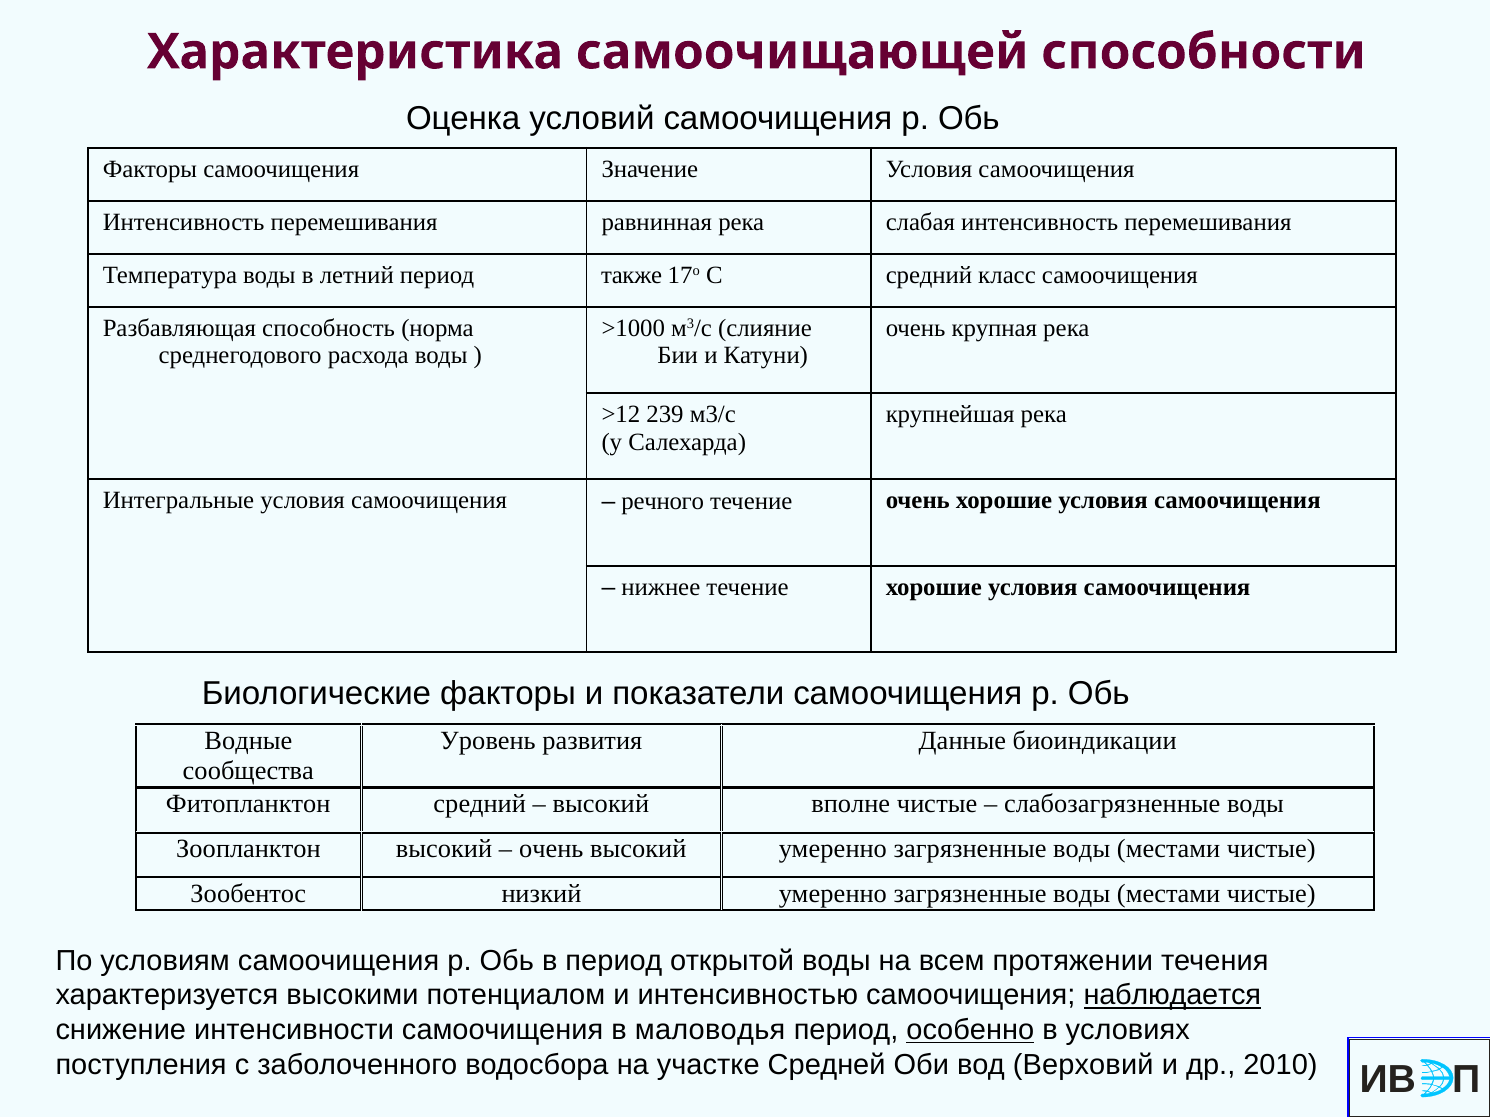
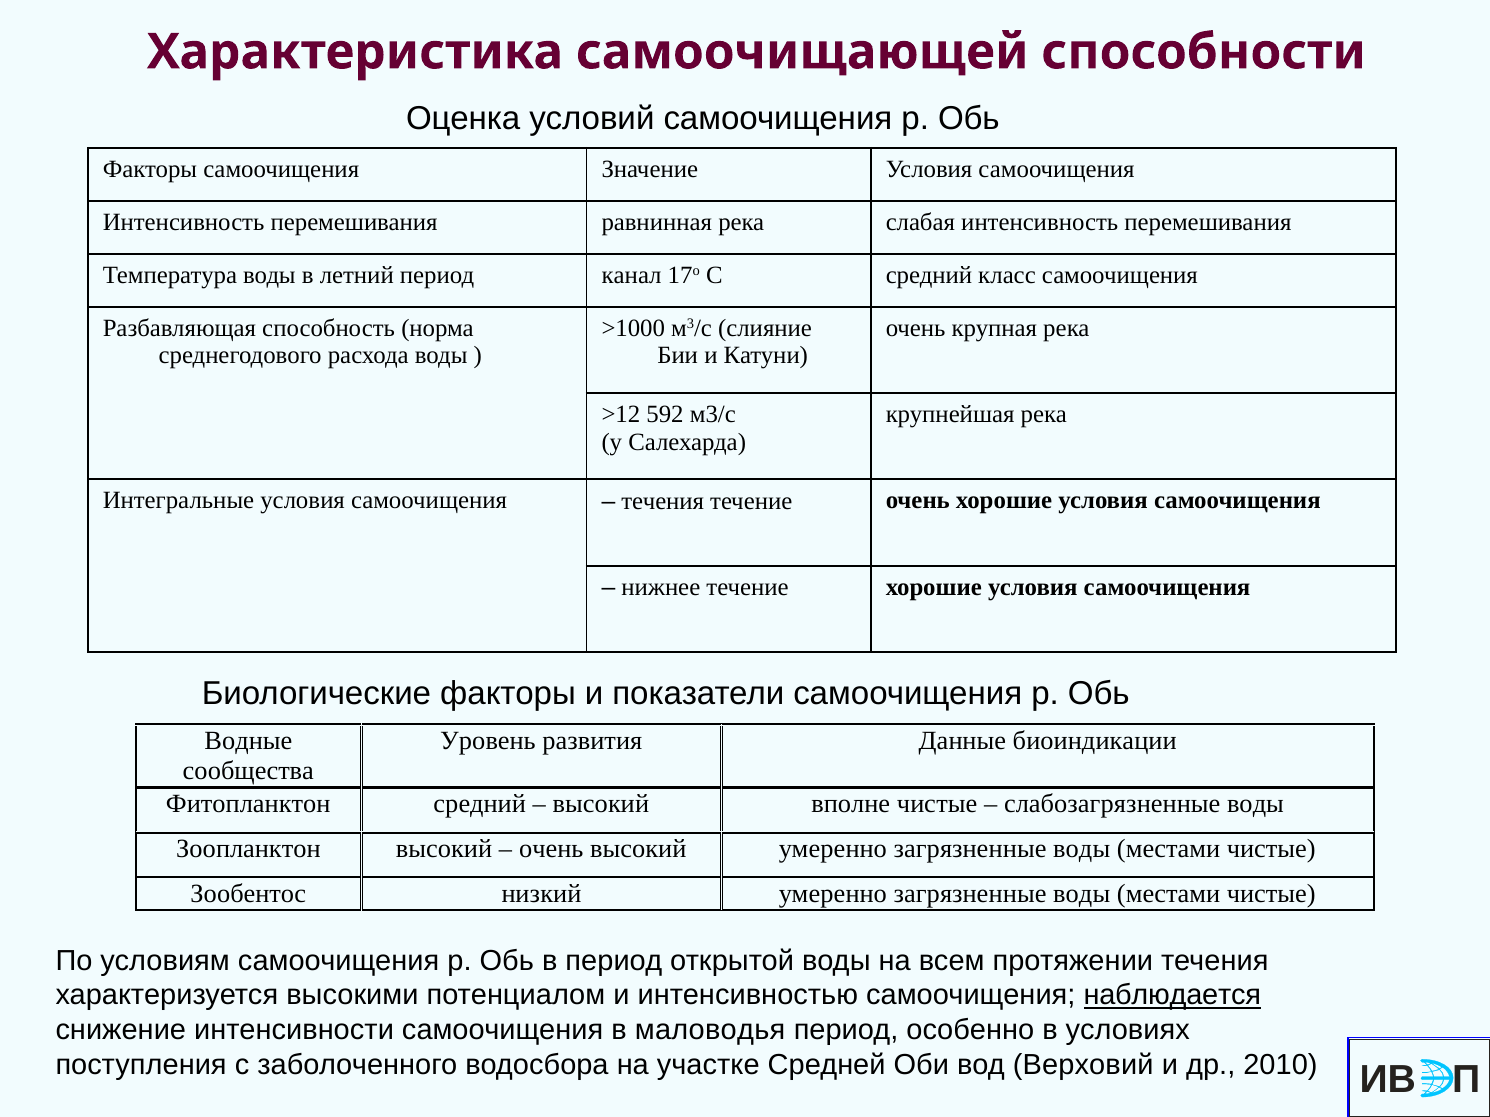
также: также -> канал
239: 239 -> 592
речного at (663, 501): речного -> течения
особенно underline: present -> none
